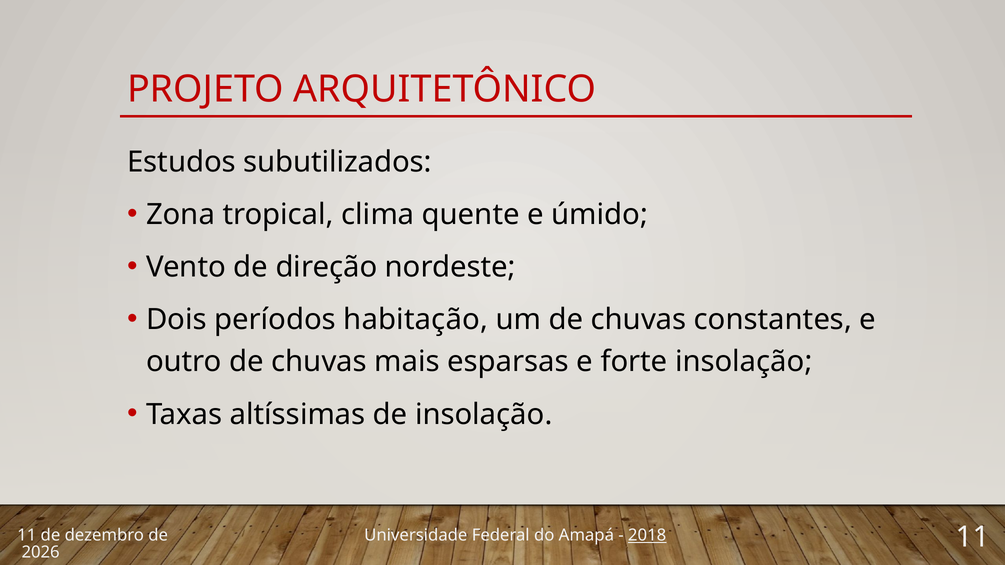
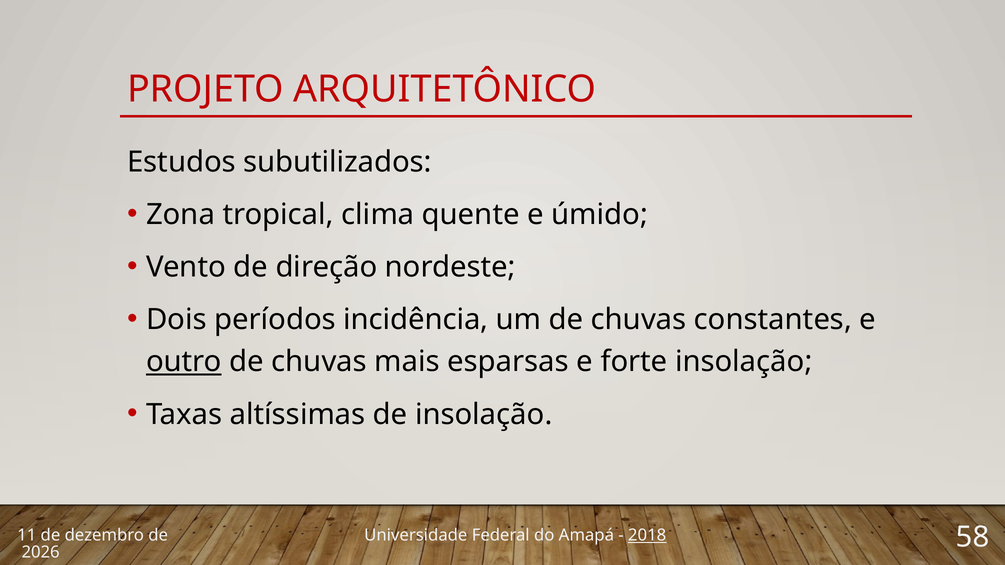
habitação: habitação -> incidência
outro underline: none -> present
11 at (973, 538): 11 -> 58
